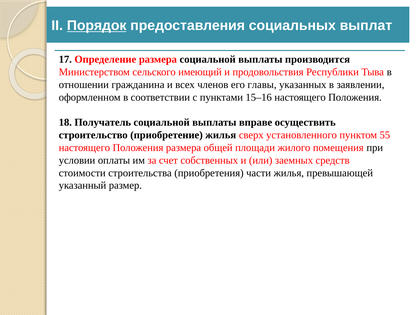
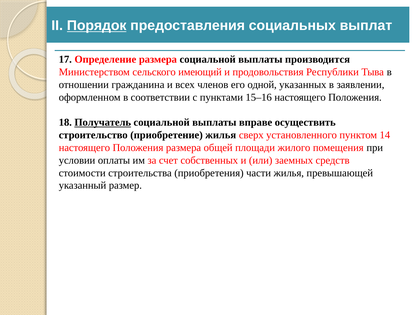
главы: главы -> одной
Получатель underline: none -> present
55: 55 -> 14
